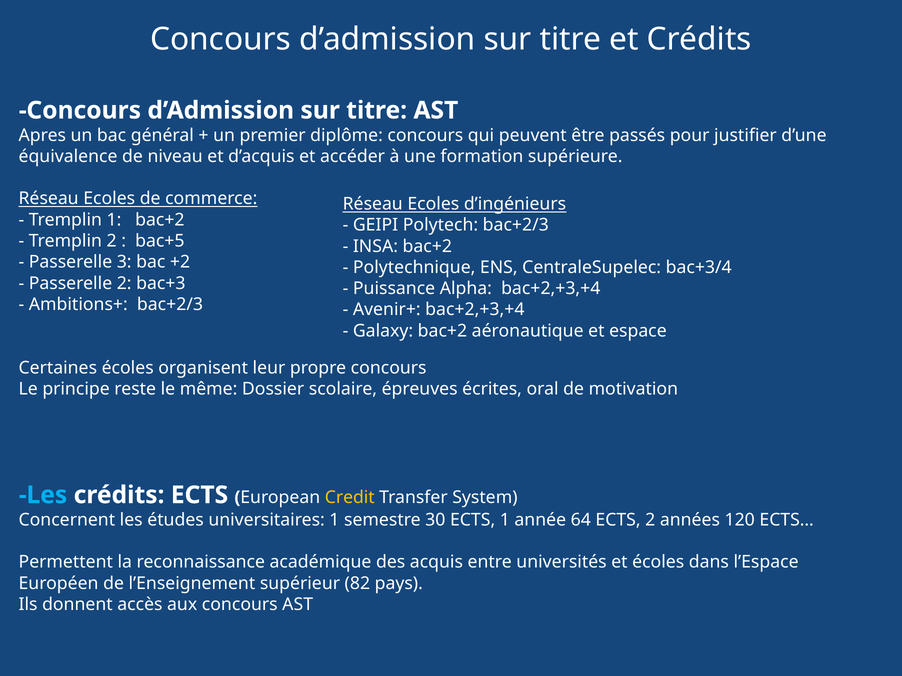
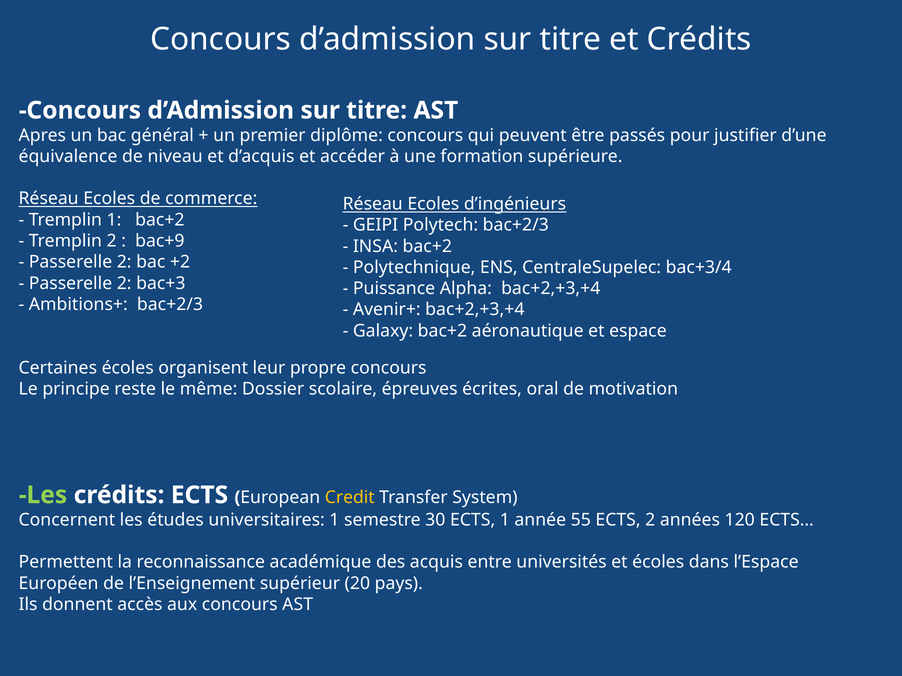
bac+5: bac+5 -> bac+9
3 at (124, 262): 3 -> 2
Les at (43, 495) colour: light blue -> light green
64: 64 -> 55
82: 82 -> 20
